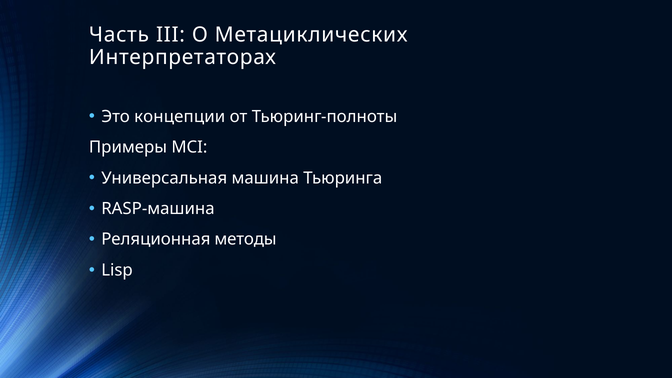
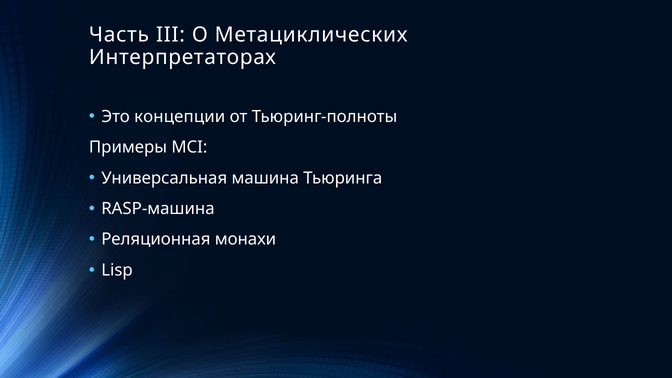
методы: методы -> монахи
